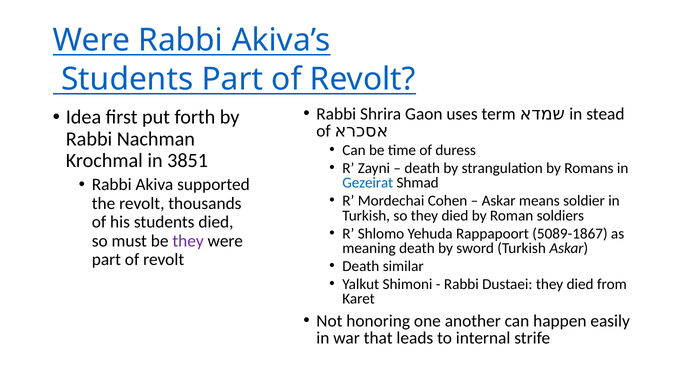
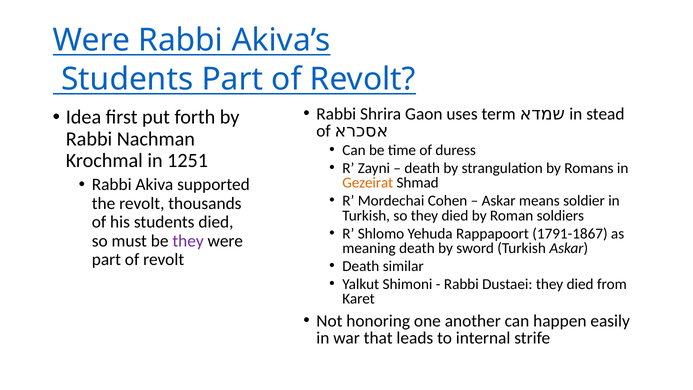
3851: 3851 -> 1251
Gezeirat colour: blue -> orange
5089-1867: 5089-1867 -> 1791-1867
